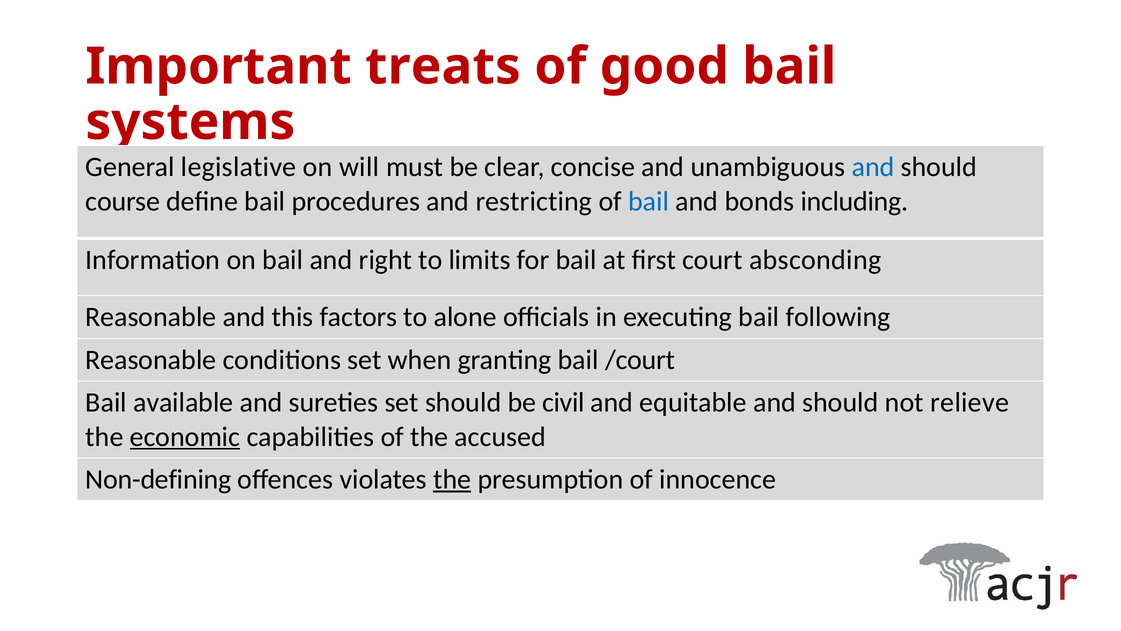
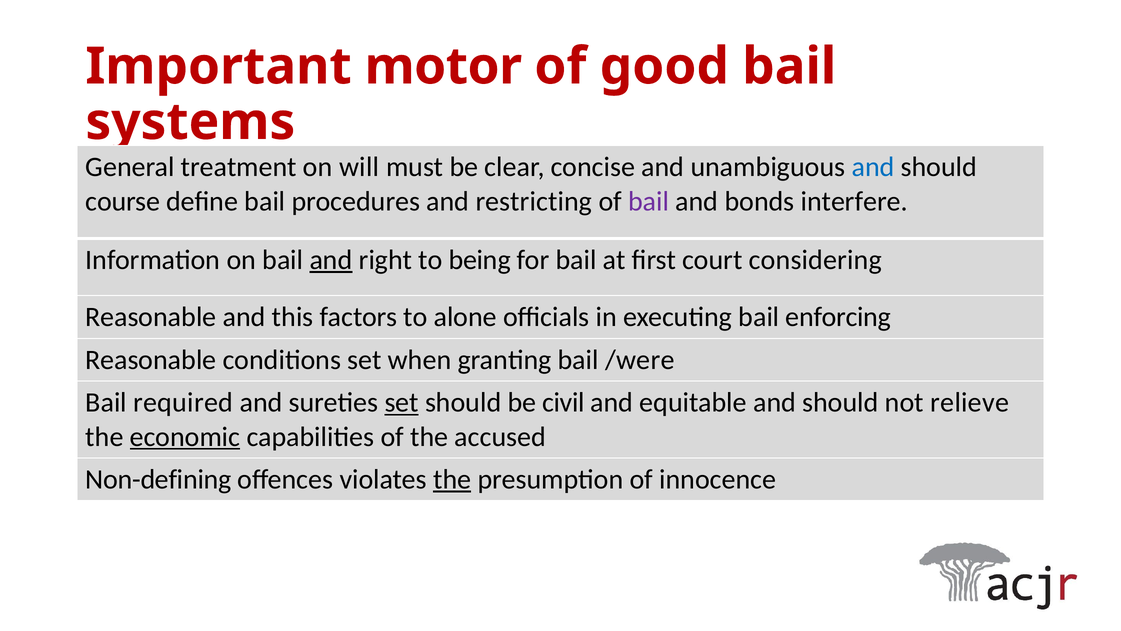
treats: treats -> motor
legislative: legislative -> treatment
bail at (649, 201) colour: blue -> purple
including: including -> interfere
and at (331, 260) underline: none -> present
limits: limits -> being
absconding: absconding -> considering
following: following -> enforcing
/court: /court -> /were
available: available -> required
set at (402, 402) underline: none -> present
